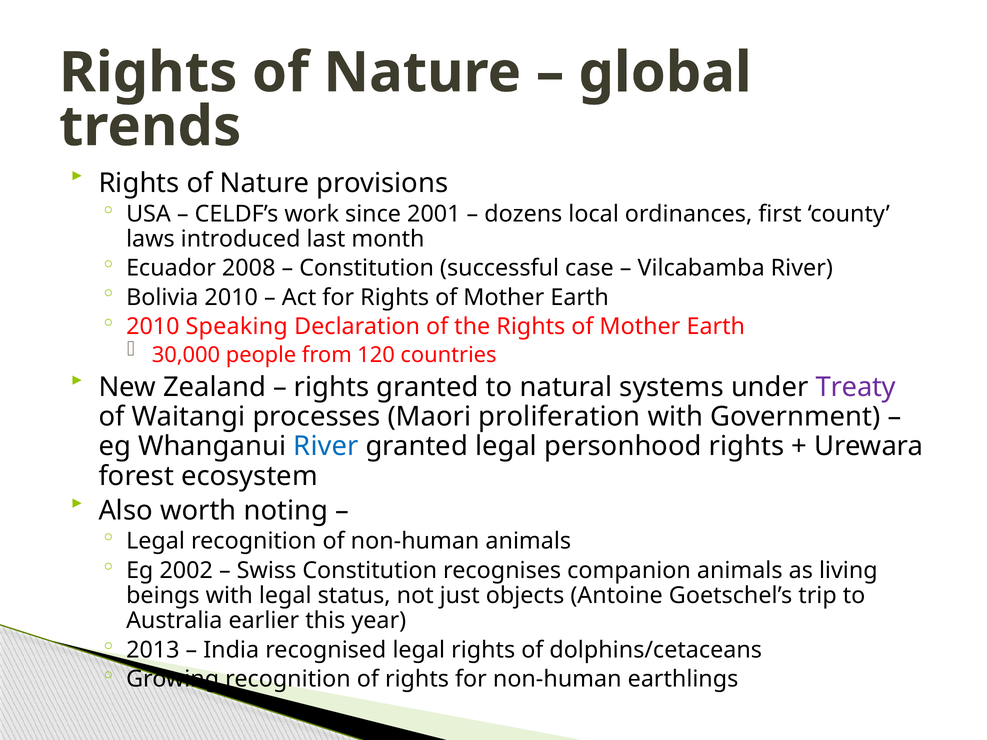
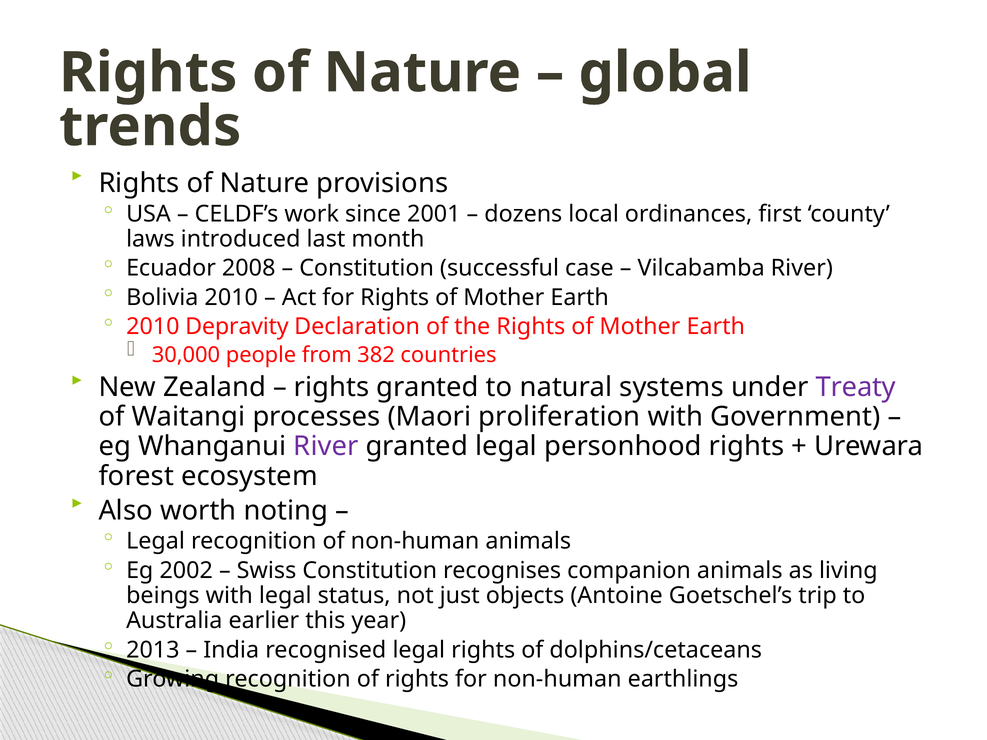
Speaking: Speaking -> Depravity
120: 120 -> 382
River at (326, 447) colour: blue -> purple
